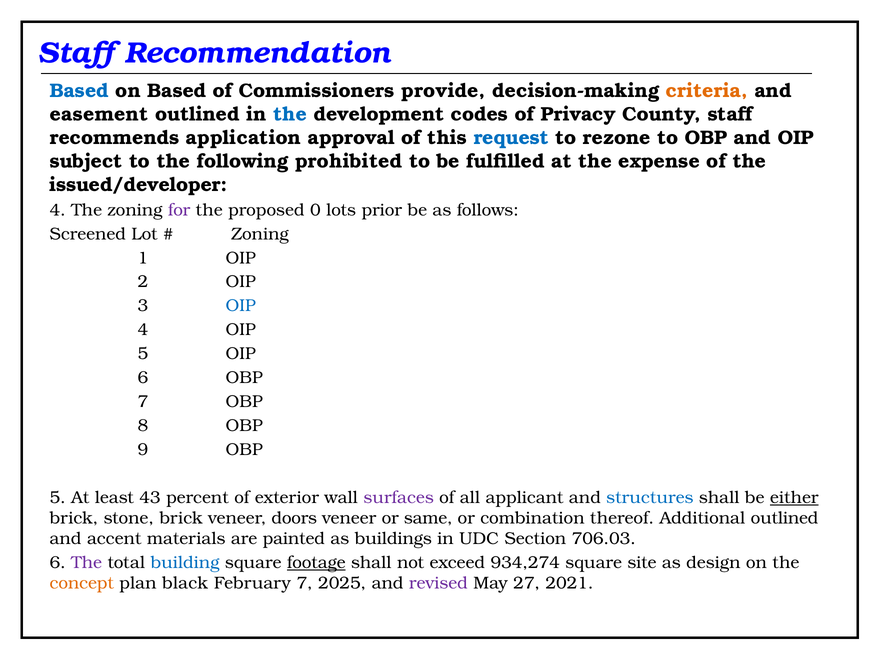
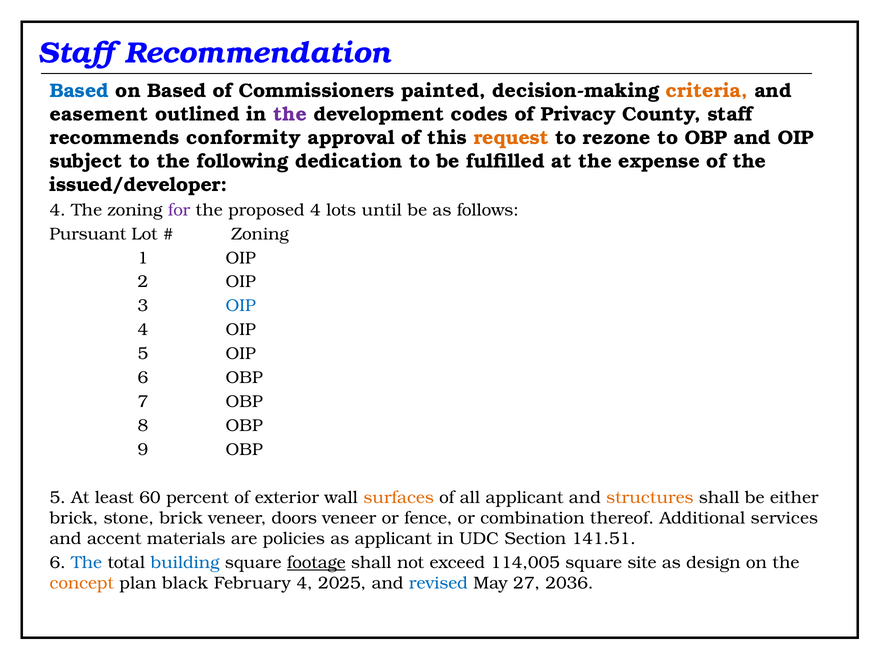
provide: provide -> painted
the at (290, 114) colour: blue -> purple
application: application -> conformity
request colour: blue -> orange
prohibited: prohibited -> dedication
proposed 0: 0 -> 4
prior: prior -> until
Screened: Screened -> Pursuant
43: 43 -> 60
surfaces colour: purple -> orange
structures colour: blue -> orange
either underline: present -> none
same: same -> fence
Additional outlined: outlined -> services
painted: painted -> policies
as buildings: buildings -> applicant
706.03: 706.03 -> 141.51
The at (87, 563) colour: purple -> blue
934,274: 934,274 -> 114,005
February 7: 7 -> 4
revised colour: purple -> blue
2021: 2021 -> 2036
